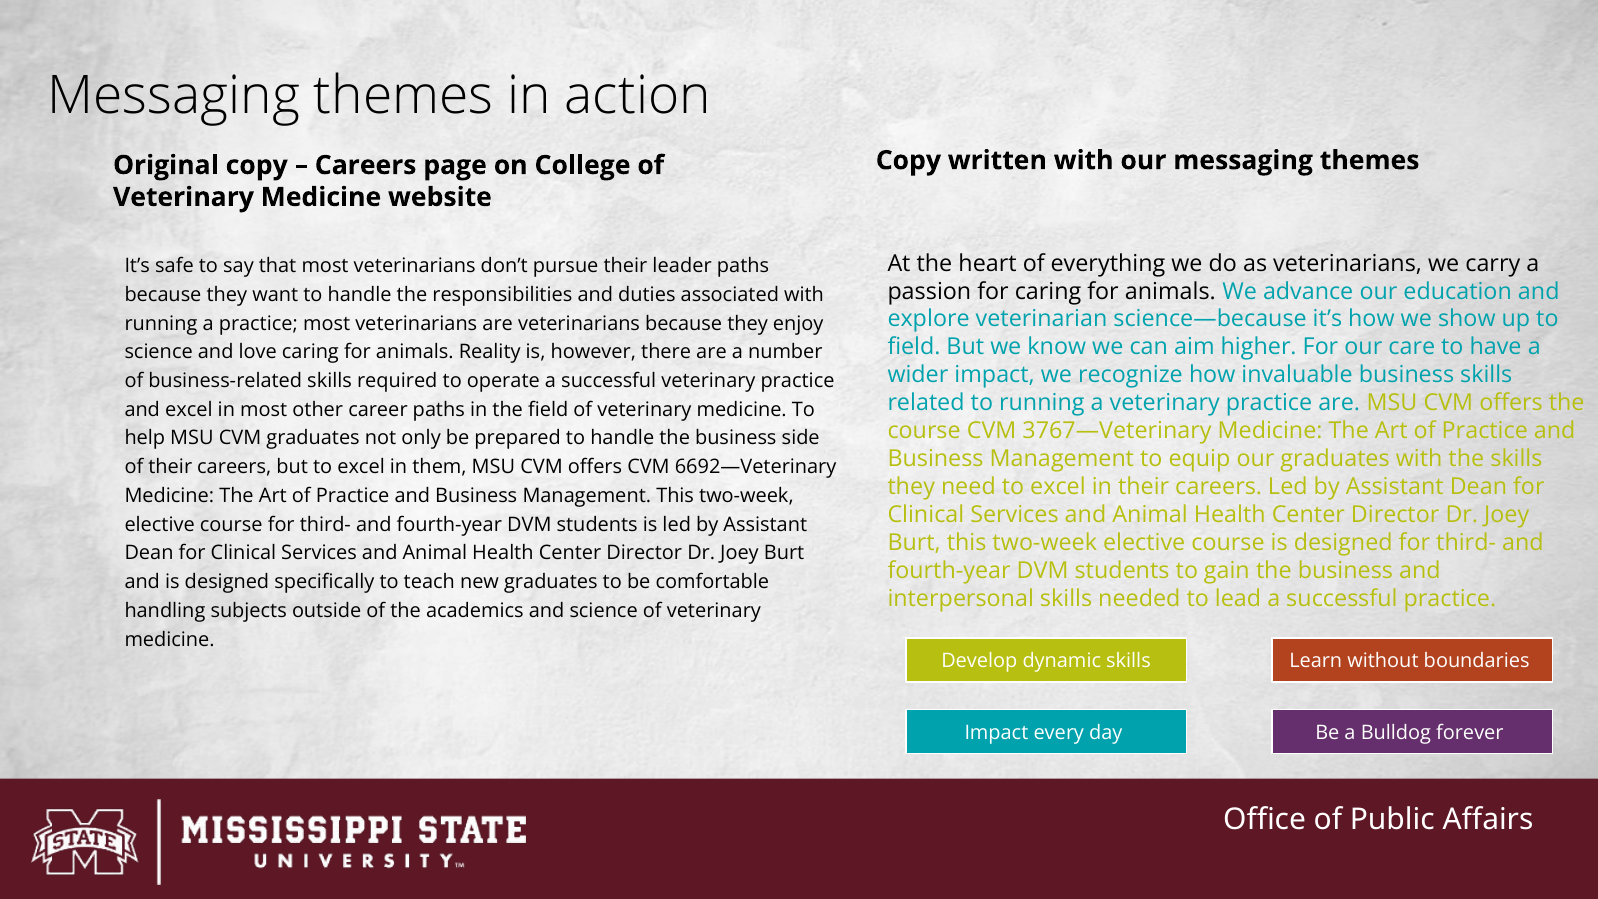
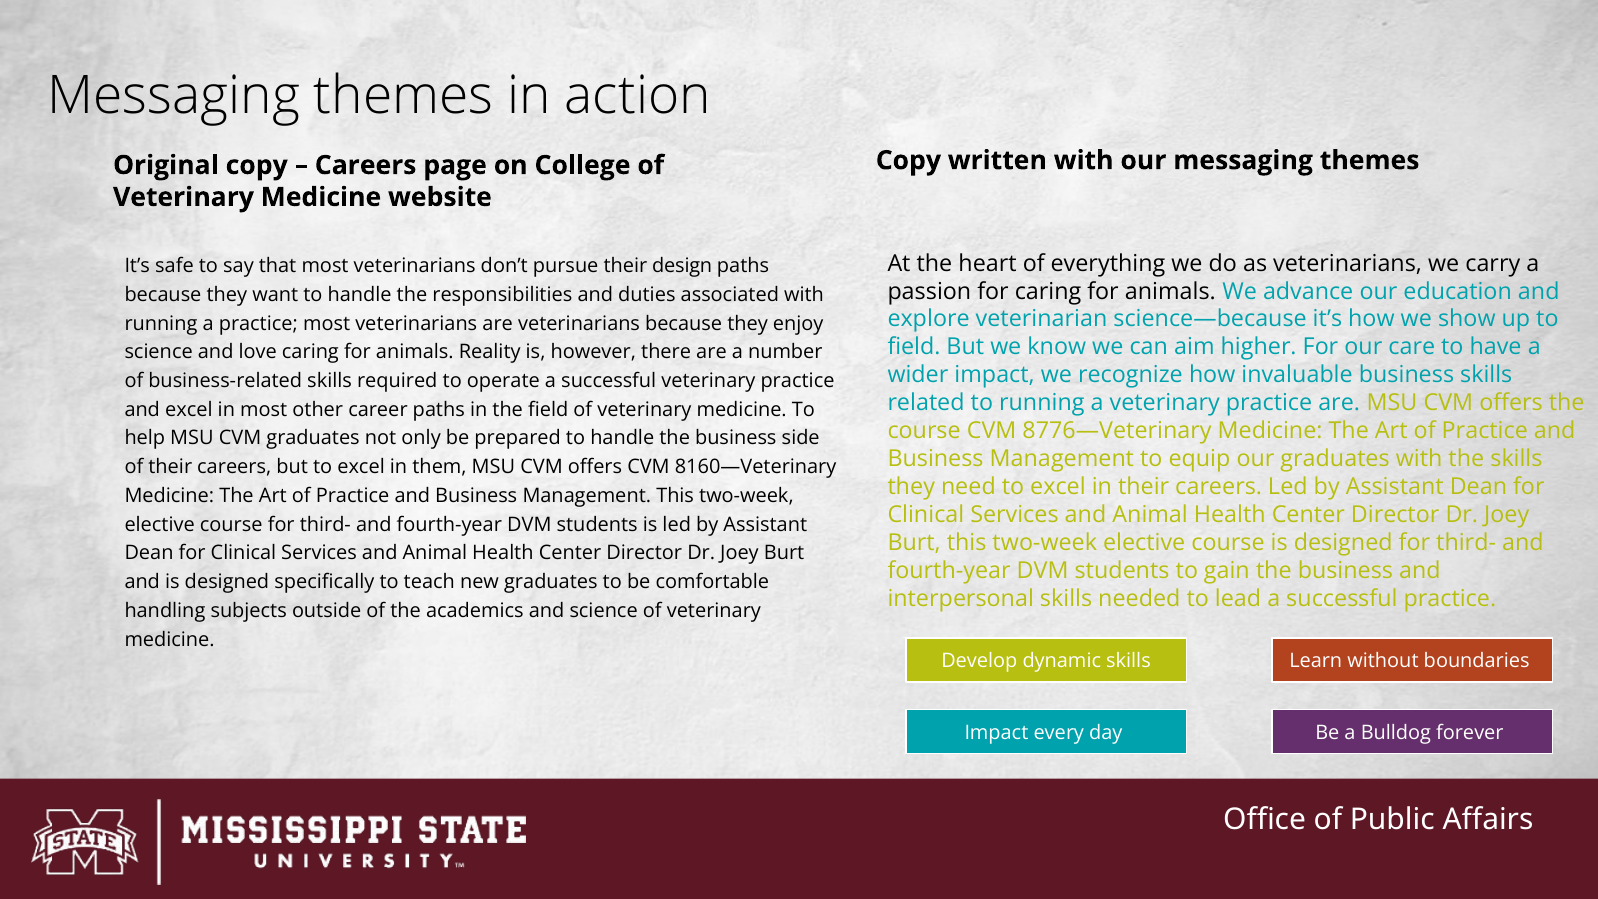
leader: leader -> design
3767—Veterinary: 3767—Veterinary -> 8776—Veterinary
6692—Veterinary: 6692—Veterinary -> 8160—Veterinary
